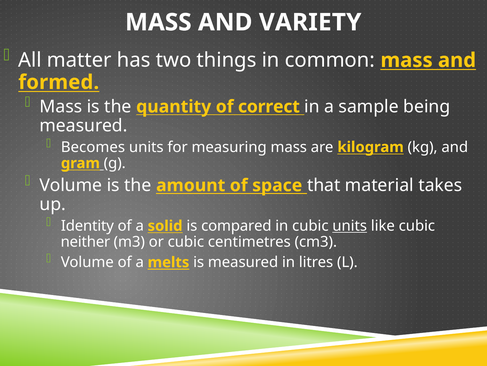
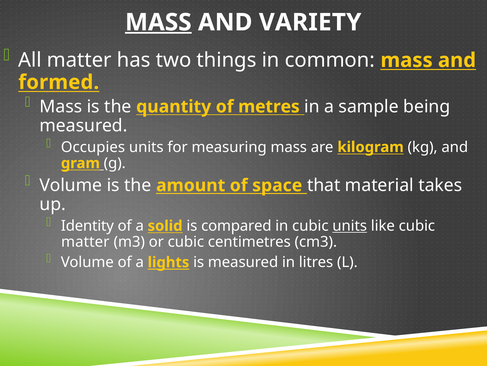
MASS at (158, 22) underline: none -> present
correct: correct -> metres
Becomes: Becomes -> Occupies
neither at (85, 242): neither -> matter
melts: melts -> lights
